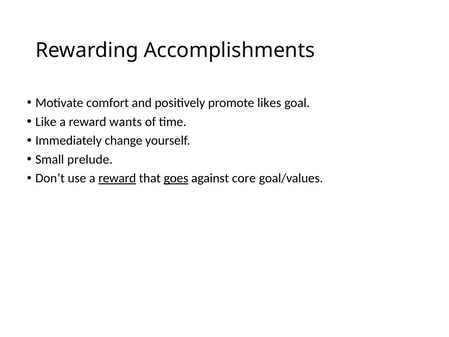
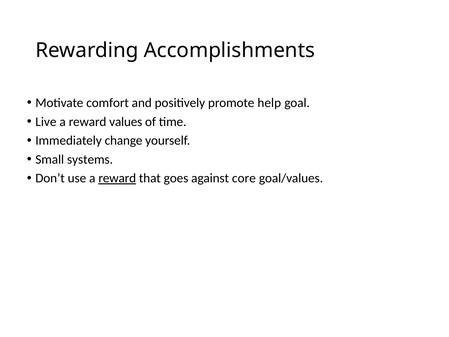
likes: likes -> help
Like: Like -> Live
wants: wants -> values
prelude: prelude -> systems
goes underline: present -> none
